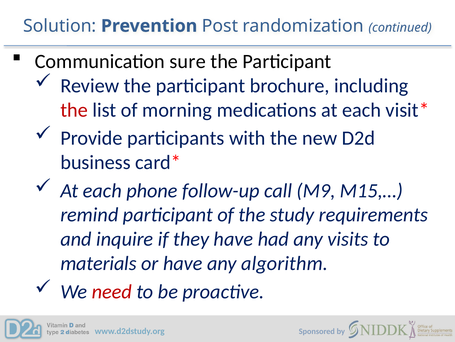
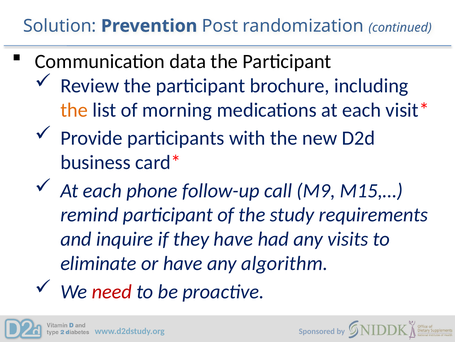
sure: sure -> data
the at (74, 110) colour: red -> orange
materials: materials -> eliminate
